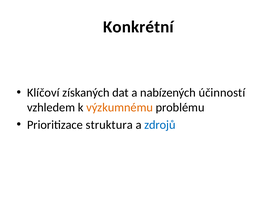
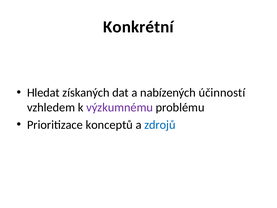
Klíčoví: Klíčoví -> Hledat
výzkumnému colour: orange -> purple
struktura: struktura -> konceptů
